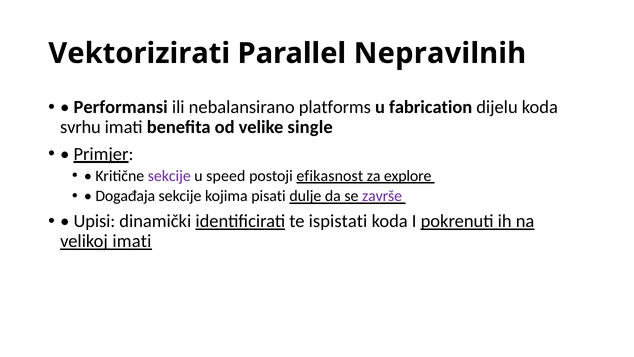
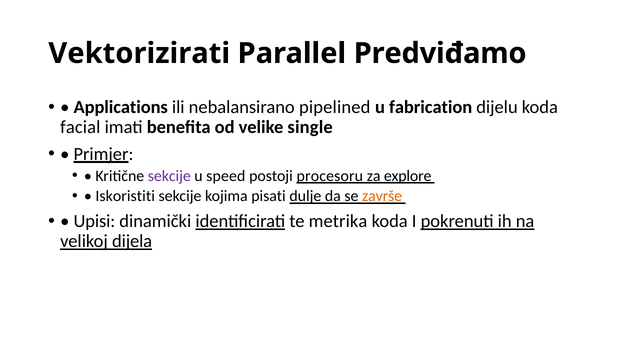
Nepravilnih: Nepravilnih -> Predviđamo
Performansi: Performansi -> Applications
platforms: platforms -> pipelined
svrhu: svrhu -> facial
efikasnost: efikasnost -> procesoru
Događaja: Događaja -> Iskoristiti
završe colour: purple -> orange
ispistati: ispistati -> metrika
velikoj imati: imati -> dijela
